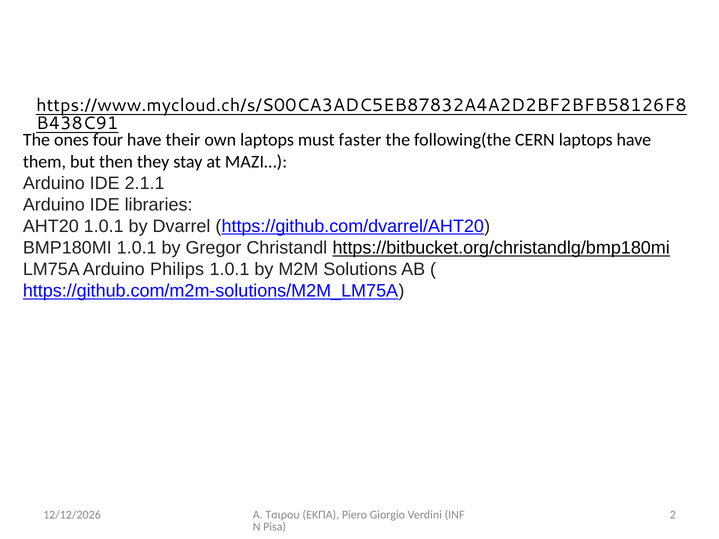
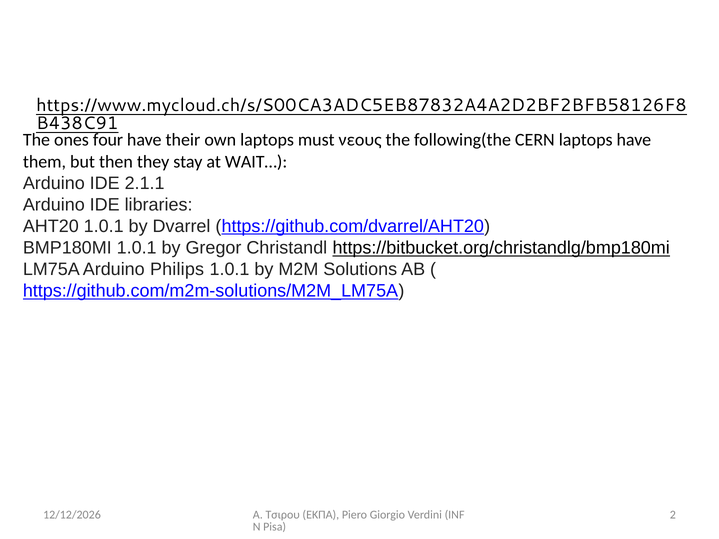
faster: faster -> νεους
ΜΑΖΙ…: ΜΑΖΙ… -> WAIT…
